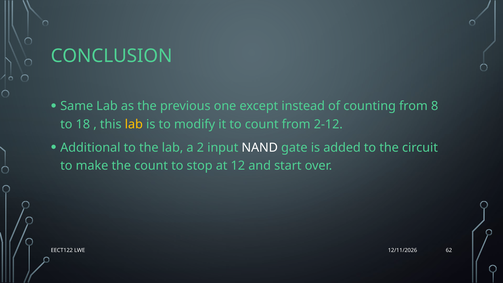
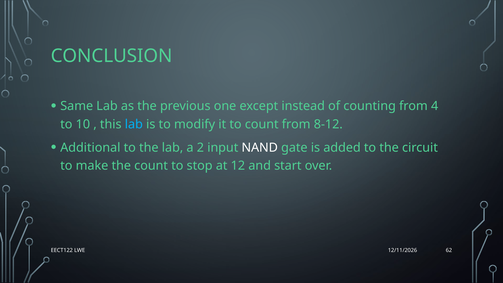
8: 8 -> 4
18: 18 -> 10
lab at (134, 124) colour: yellow -> light blue
2-12: 2-12 -> 8-12
